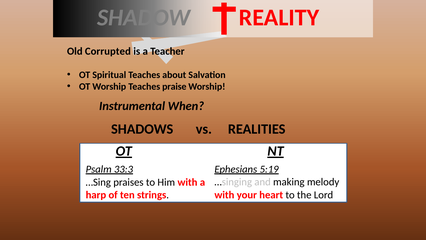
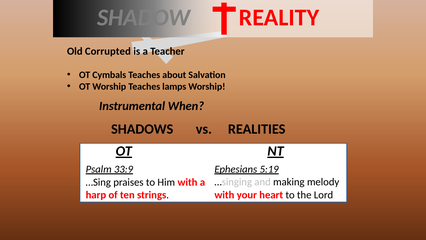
Spiritual: Spiritual -> Cymbals
praise: praise -> lamps
33:3: 33:3 -> 33:9
